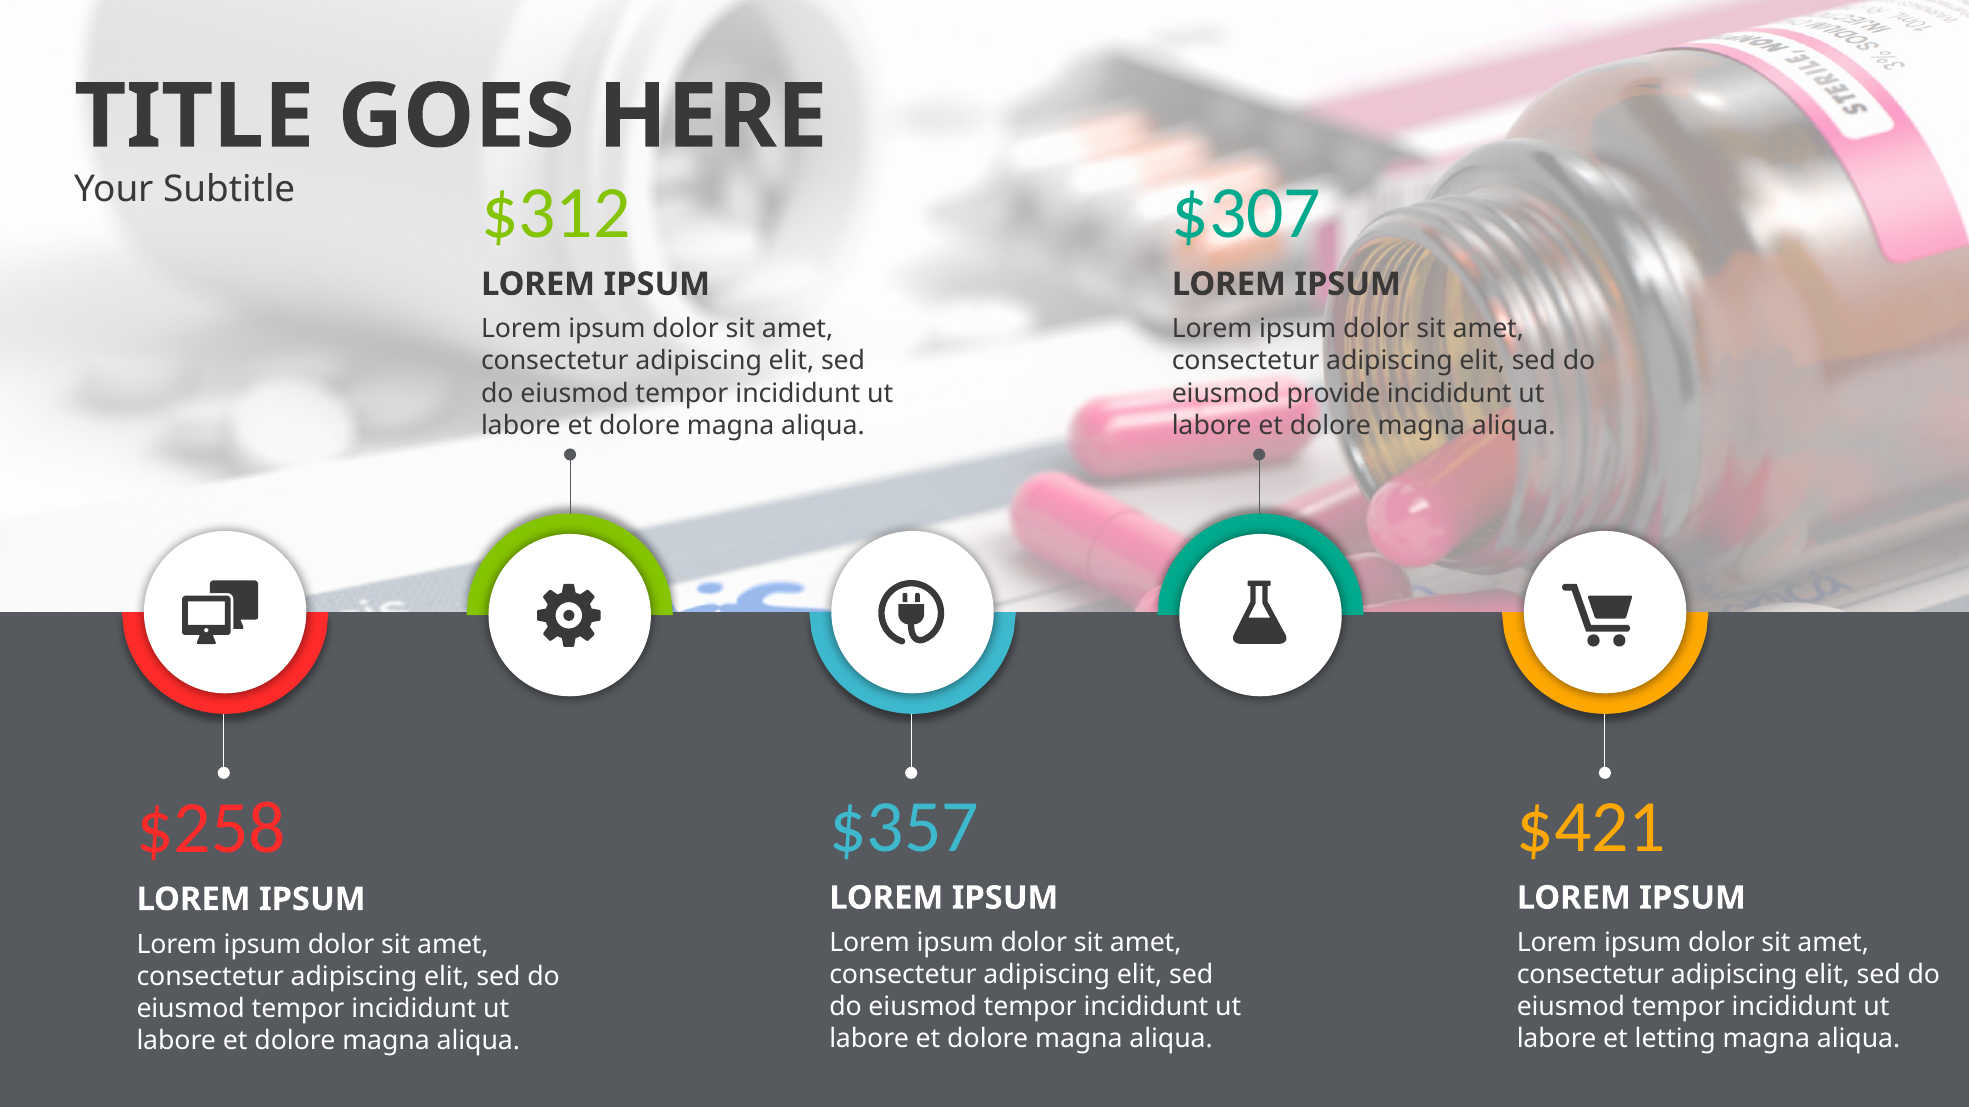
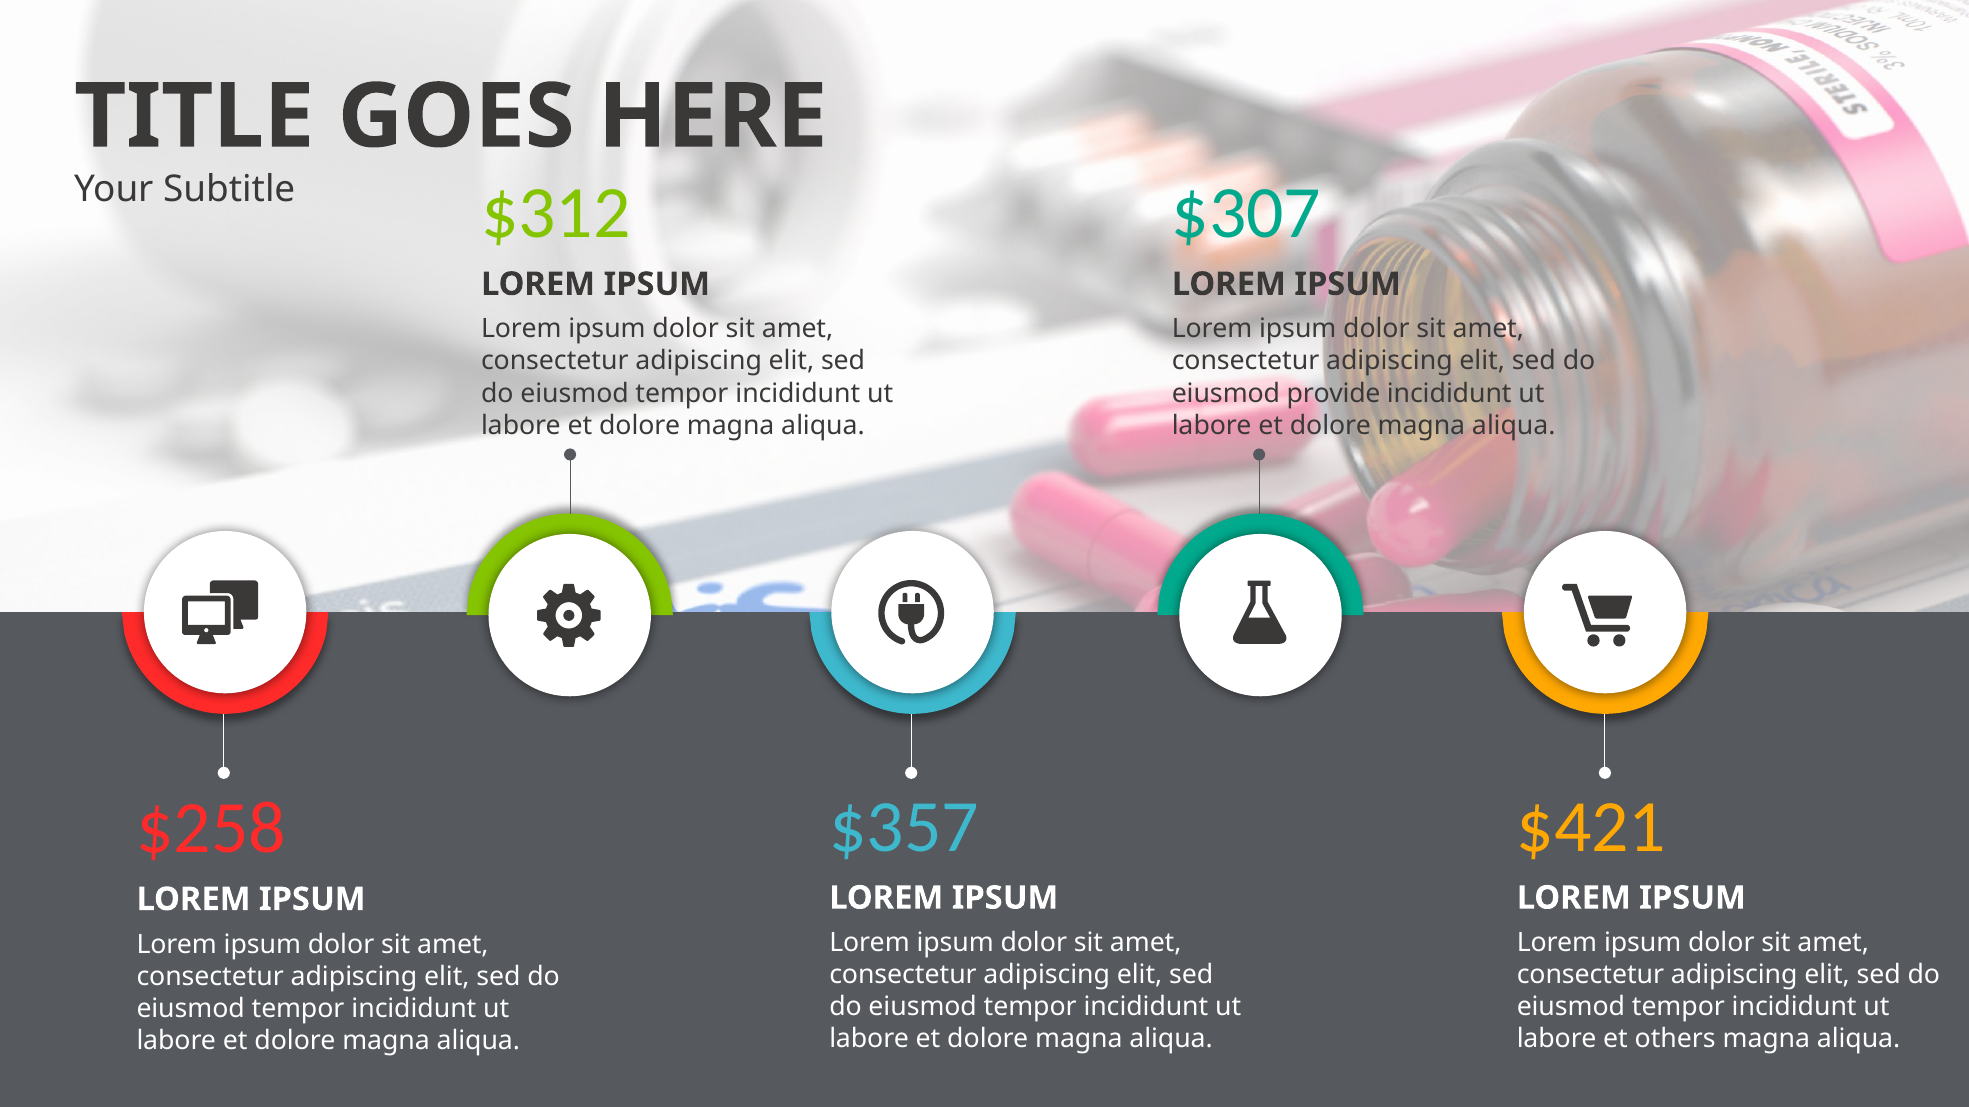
letting: letting -> others
